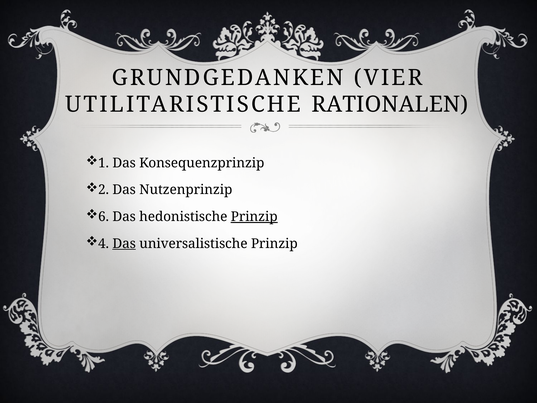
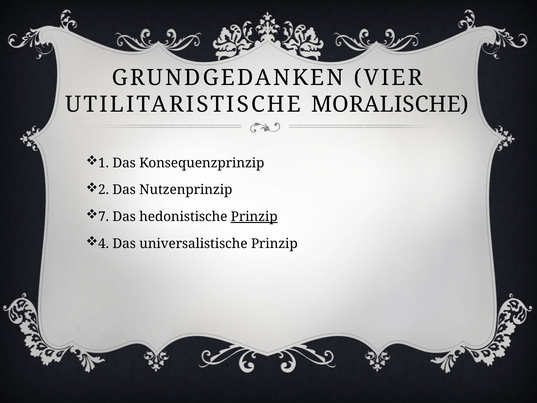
RATIONALEN: RATIONALEN -> MORALISCHE
6: 6 -> 7
Das at (124, 243) underline: present -> none
